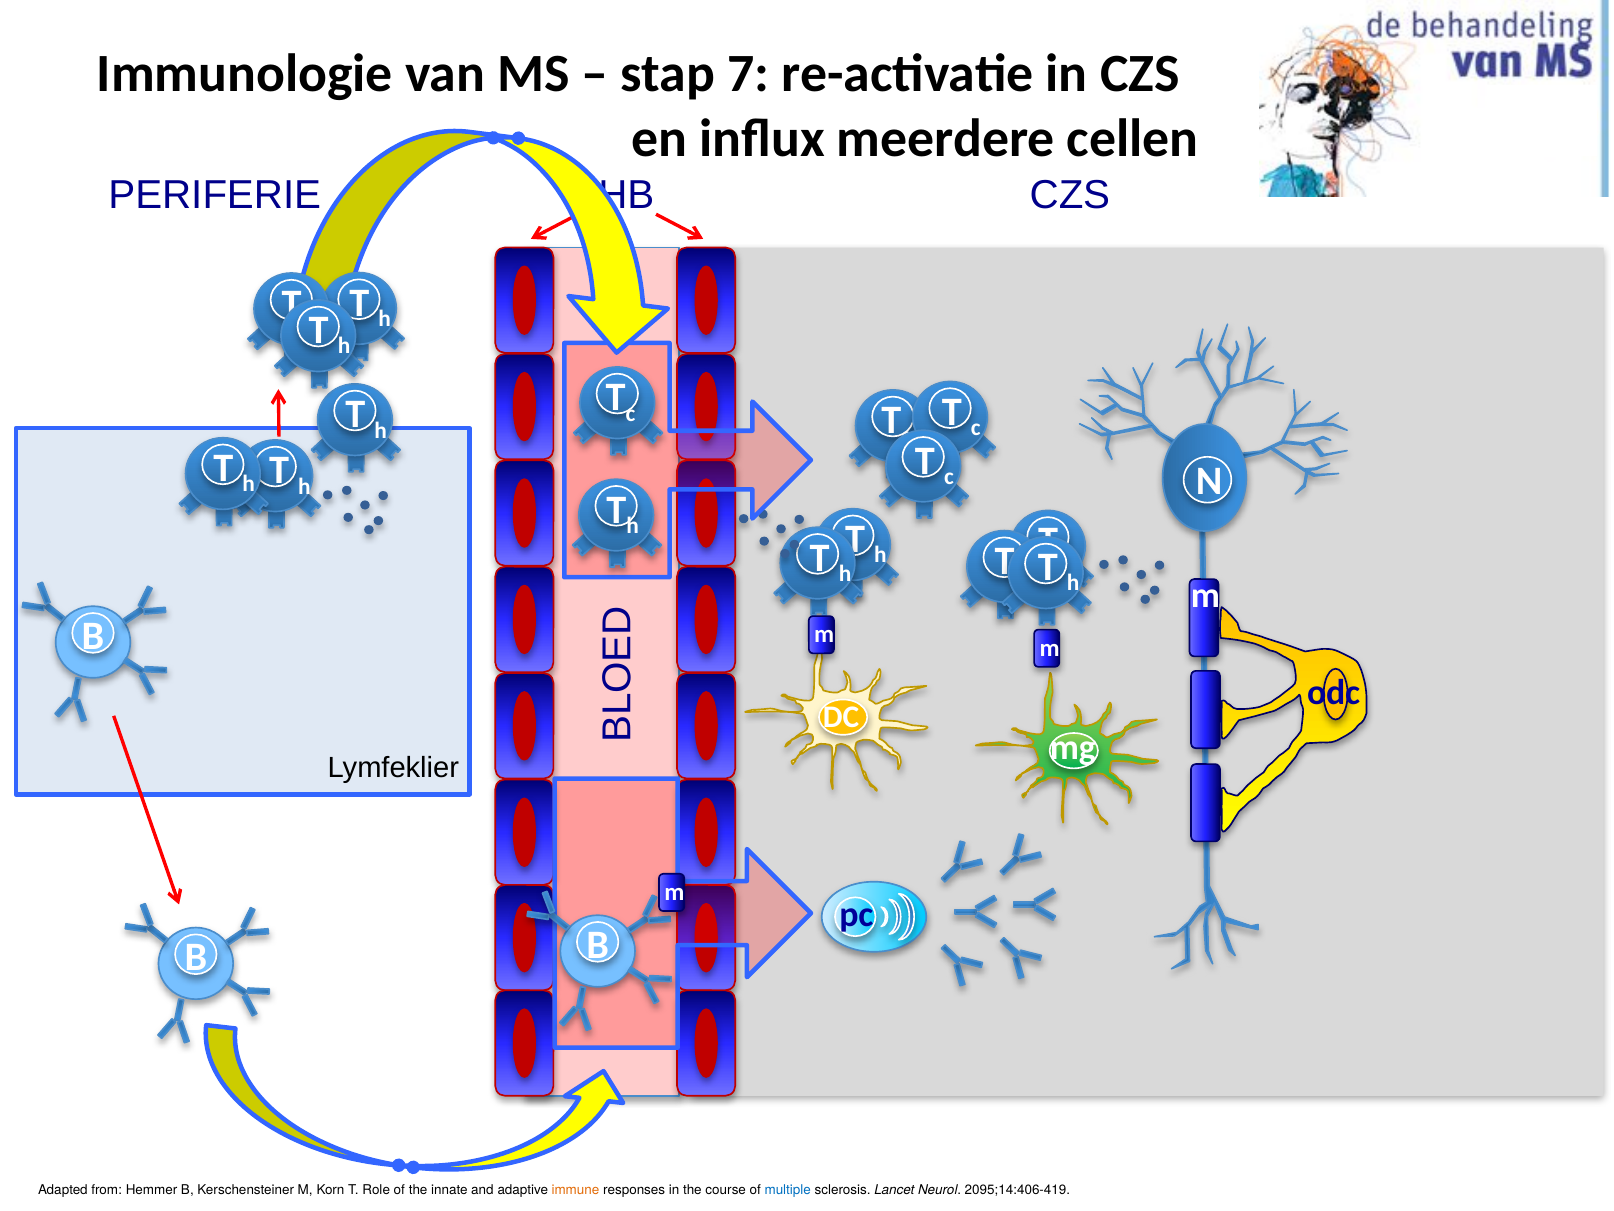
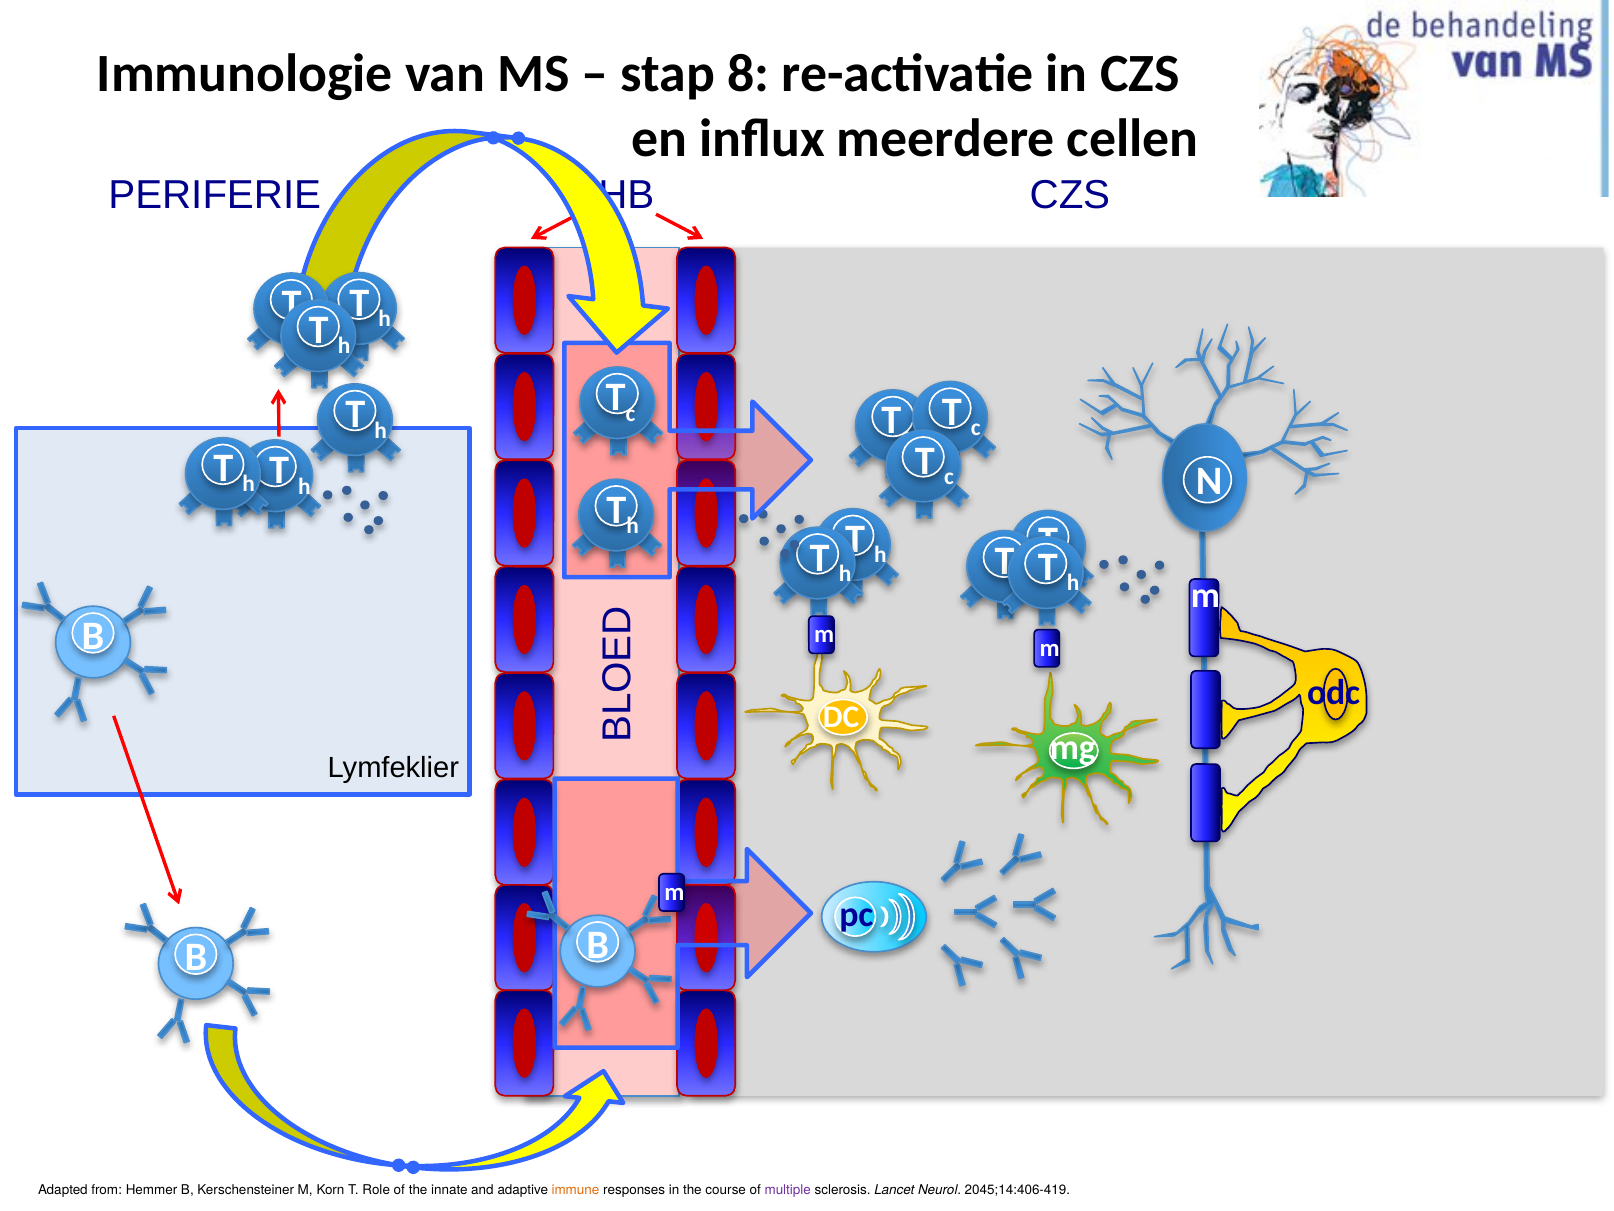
stap 7: 7 -> 8
multiple colour: blue -> purple
2095;14:406-419: 2095;14:406-419 -> 2045;14:406-419
